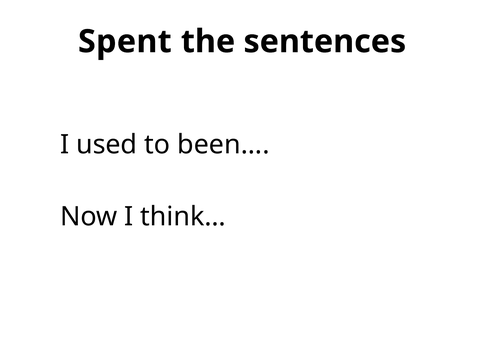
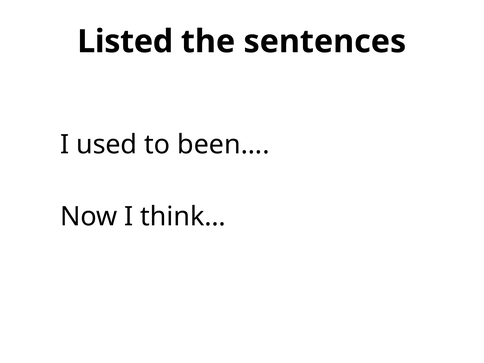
Spent: Spent -> Listed
